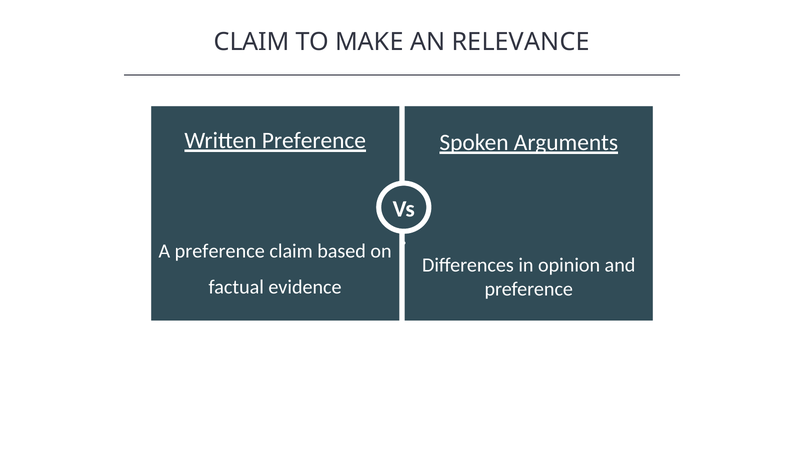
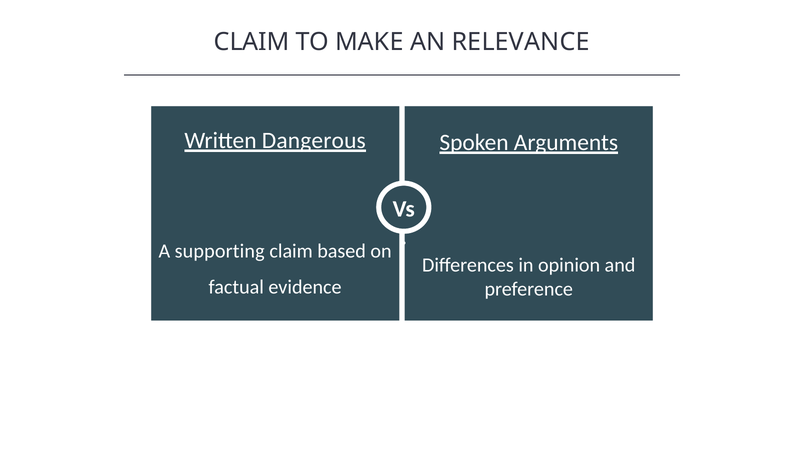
Written Preference: Preference -> Dangerous
A preference: preference -> supporting
